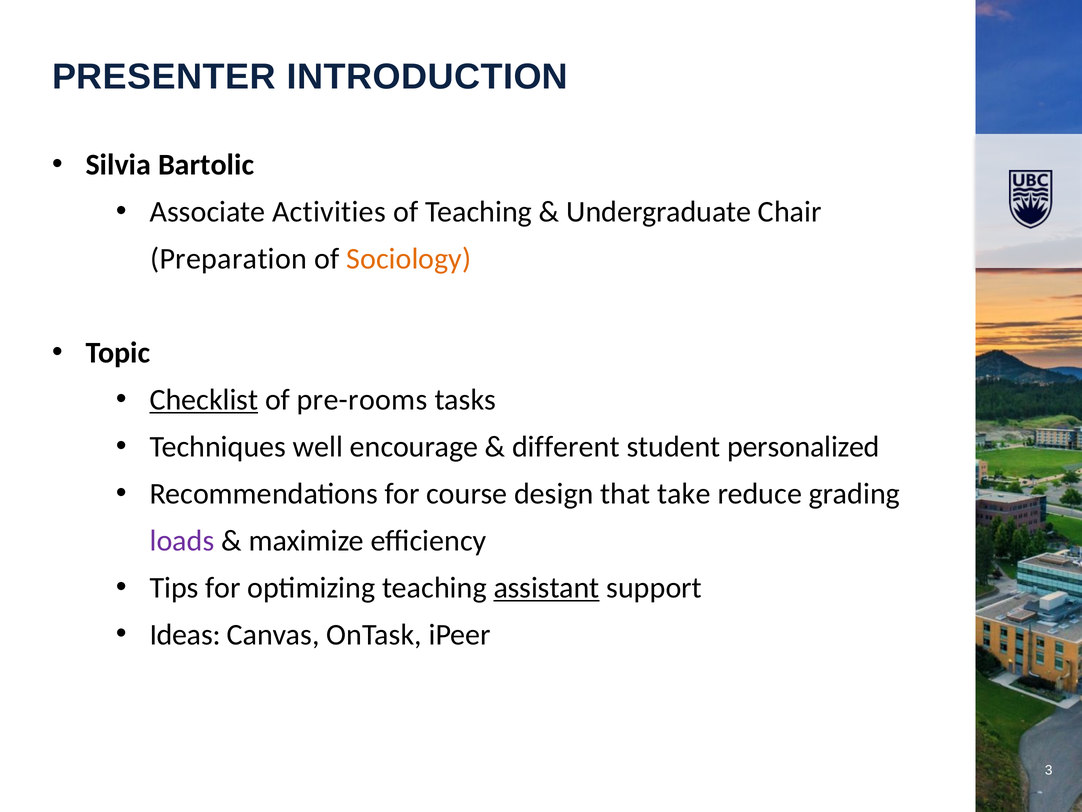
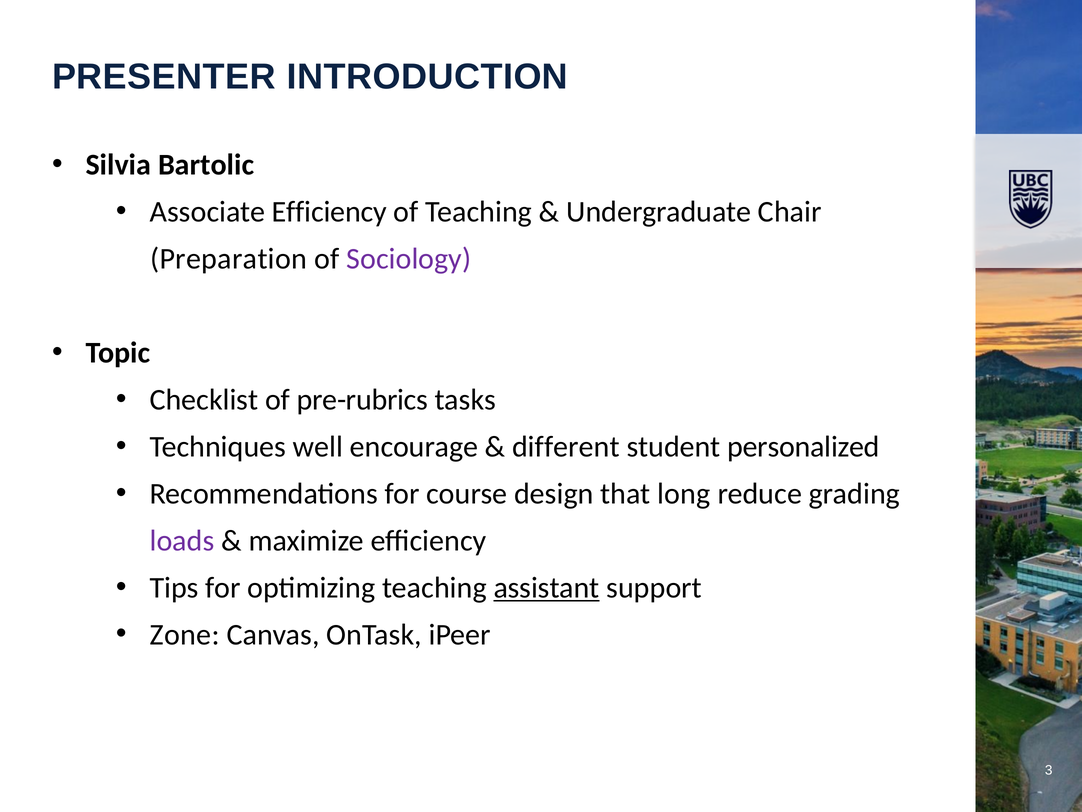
Associate Activities: Activities -> Efficiency
Sociology colour: orange -> purple
Checklist underline: present -> none
pre-rooms: pre-rooms -> pre-rubrics
take: take -> long
Ideas: Ideas -> Zone
